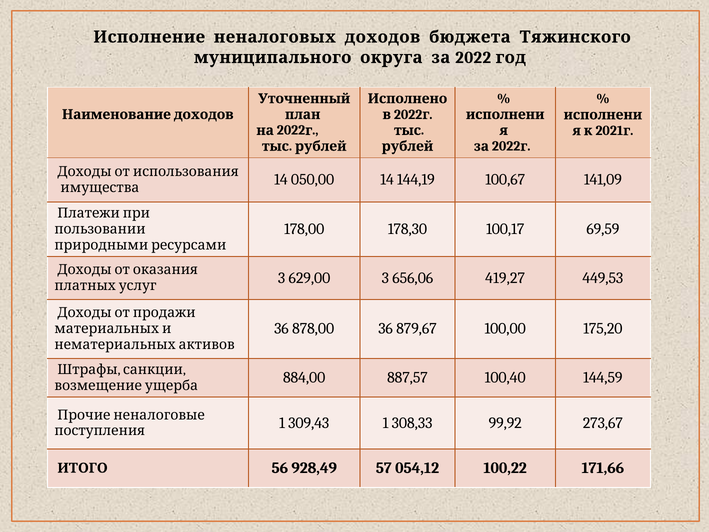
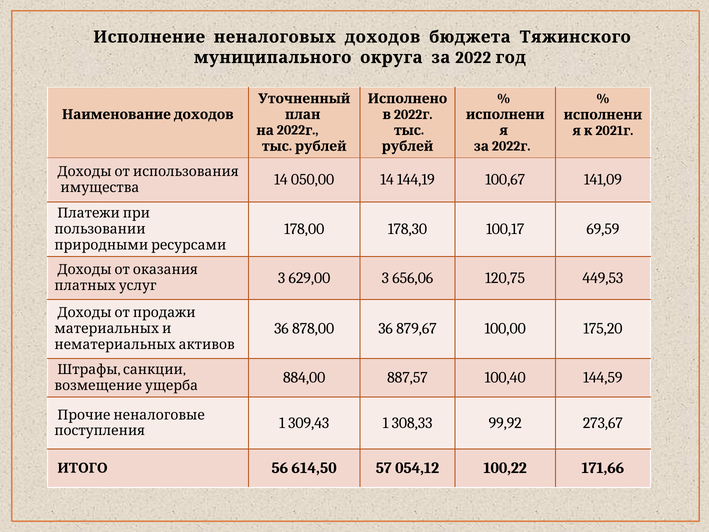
419,27: 419,27 -> 120,75
928,49: 928,49 -> 614,50
